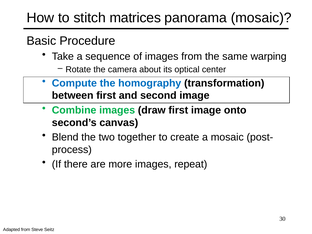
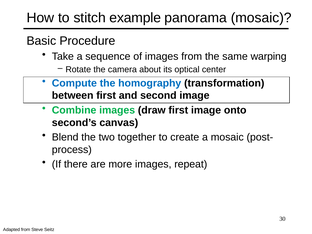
matrices: matrices -> example
